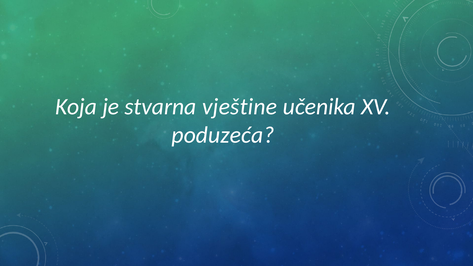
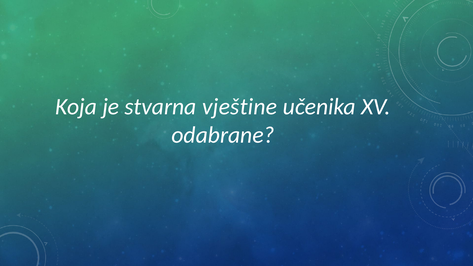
poduzeća: poduzeća -> odabrane
